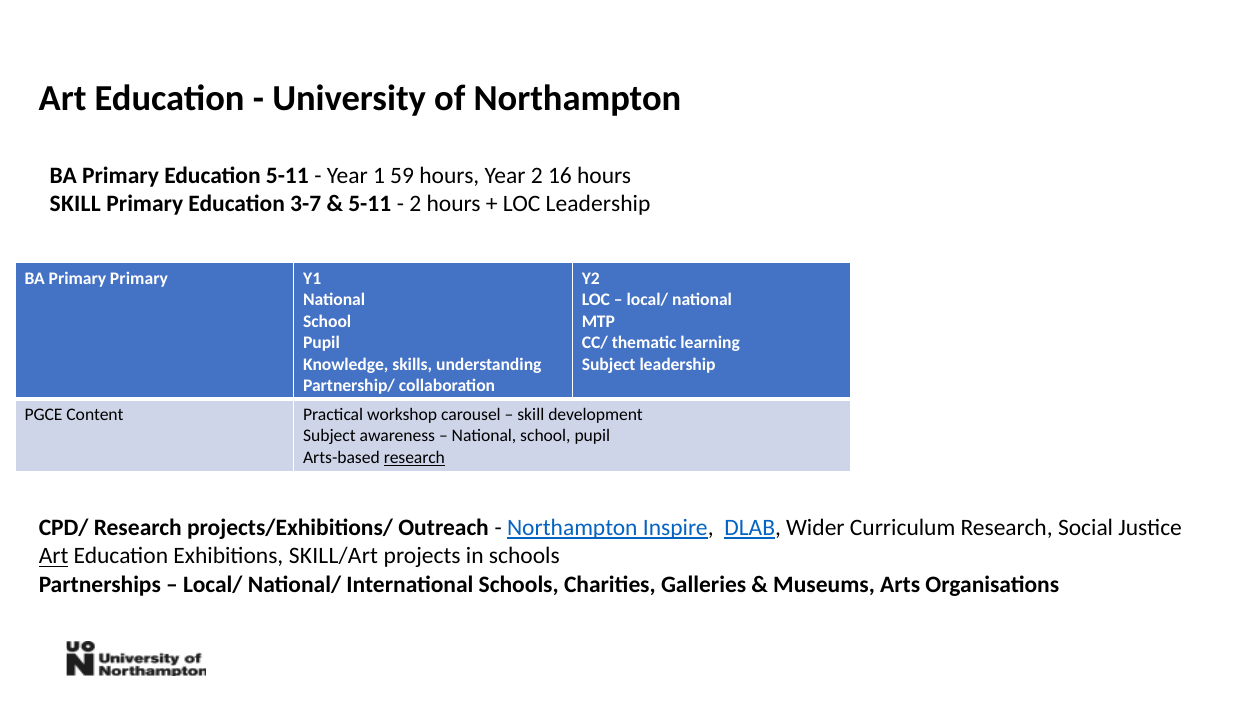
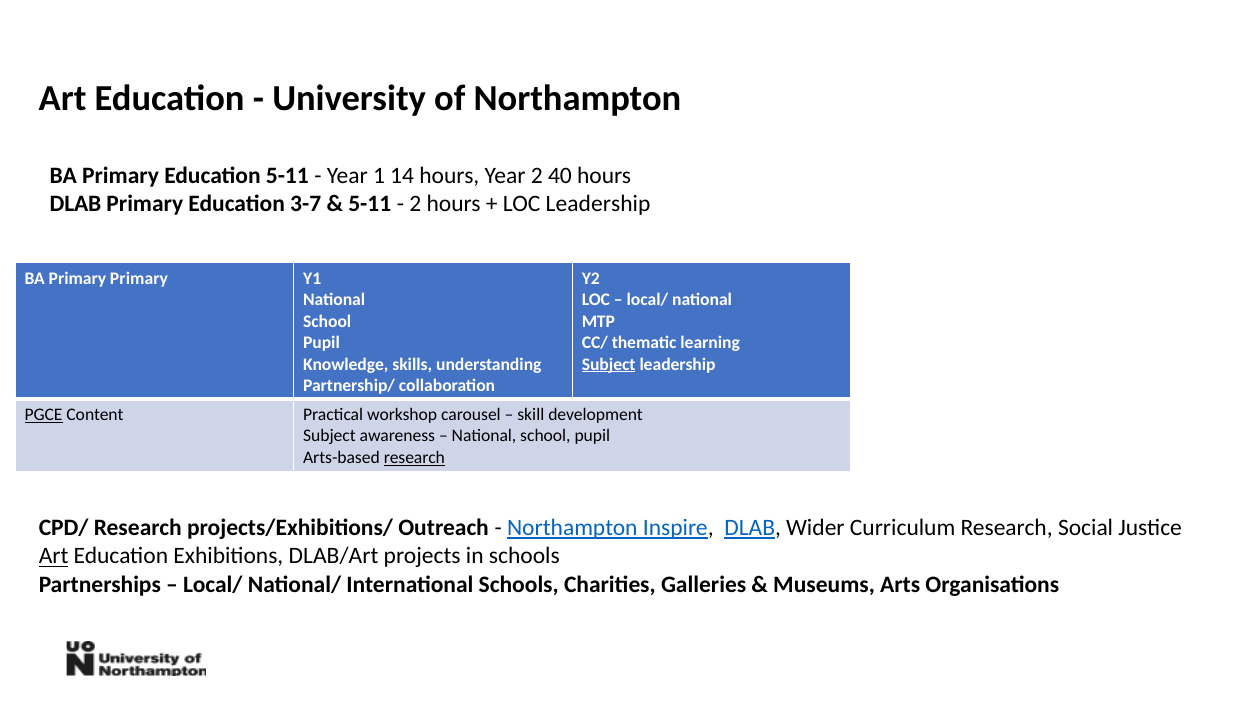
59: 59 -> 14
16: 16 -> 40
SKILL at (75, 204): SKILL -> DLAB
Subject at (609, 365) underline: none -> present
PGCE underline: none -> present
SKILL/Art: SKILL/Art -> DLAB/Art
